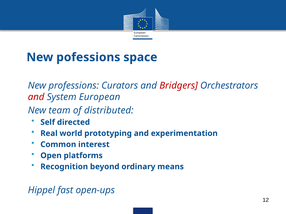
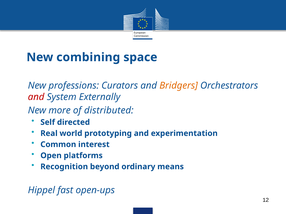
pofessions: pofessions -> combining
Bridgers colour: red -> orange
European: European -> Externally
team: team -> more
